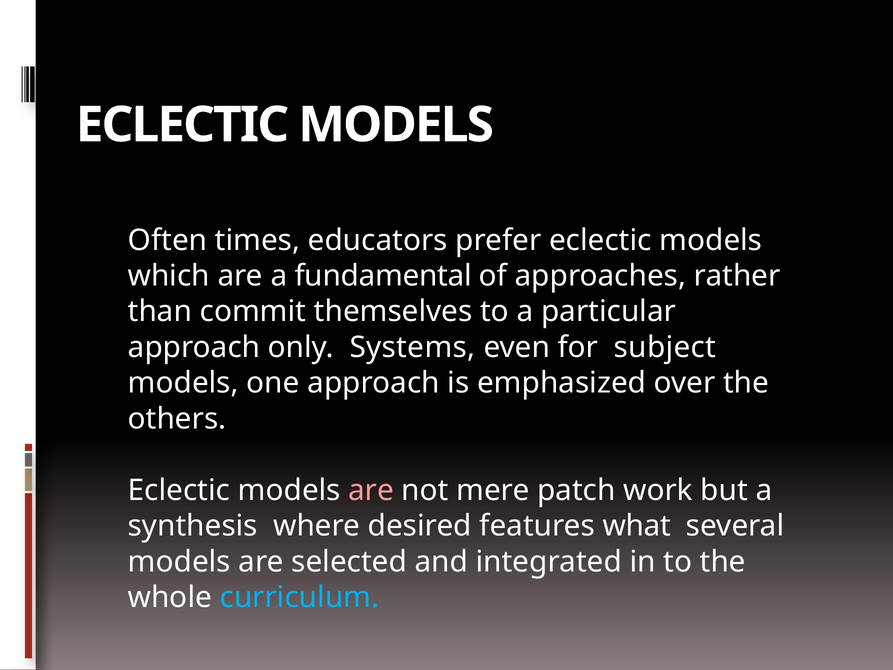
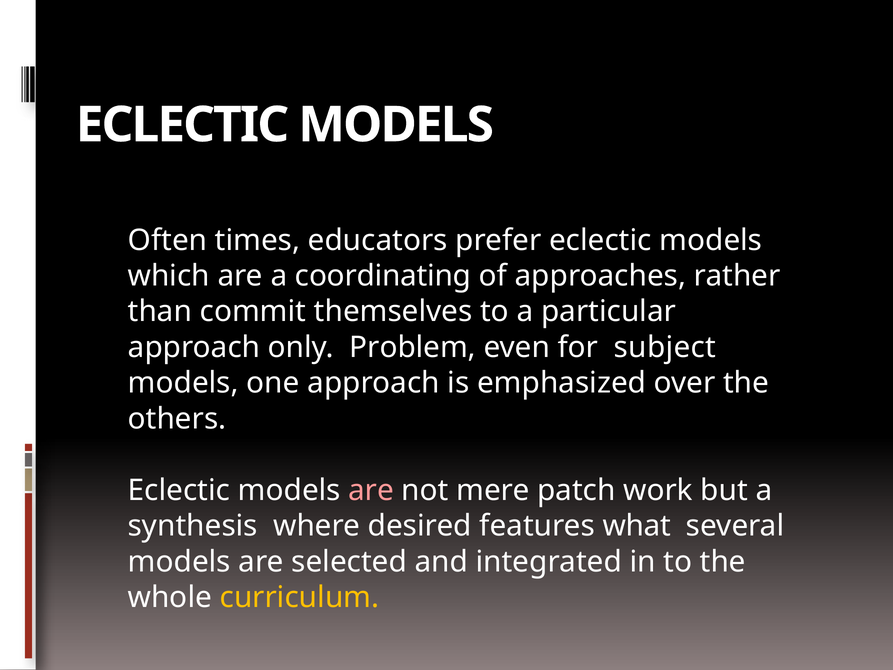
fundamental: fundamental -> coordinating
Systems: Systems -> Problem
curriculum colour: light blue -> yellow
